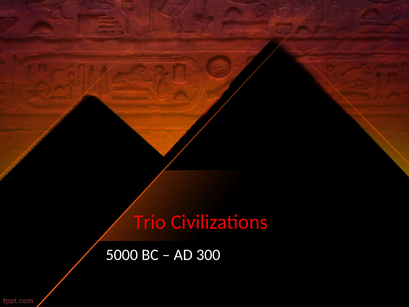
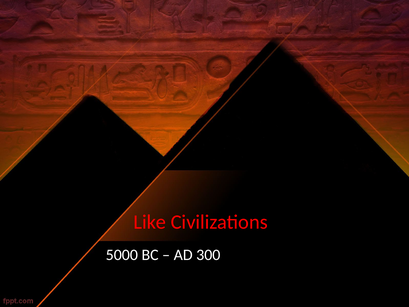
Trio: Trio -> Like
